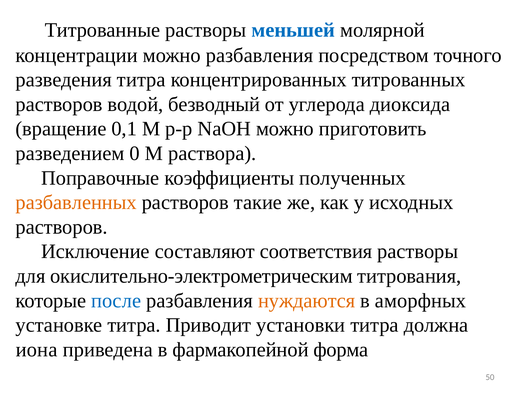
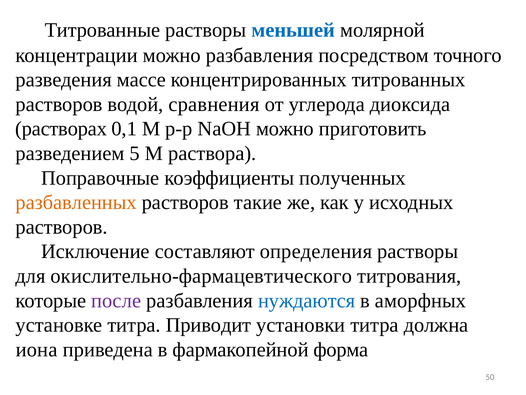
разведения титра: титра -> массе
безводный: безводный -> сравнения
вращение: вращение -> растворах
0: 0 -> 5
соответствия: соответствия -> определения
окислительно-электрометрическим: окислительно-электрометрическим -> окислительно-фармацевтического
после colour: blue -> purple
нуждаются colour: orange -> blue
